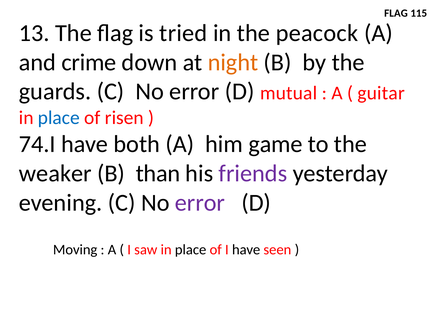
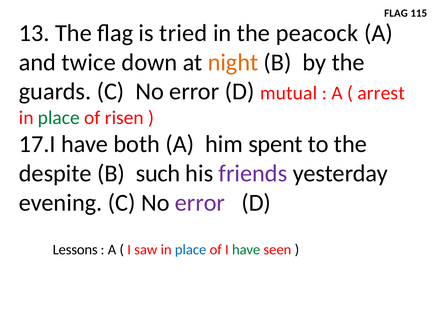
crime: crime -> twice
guitar: guitar -> arrest
place at (59, 117) colour: blue -> green
74.I: 74.I -> 17.I
game: game -> spent
weaker: weaker -> despite
than: than -> such
Moving: Moving -> Lessons
place at (191, 249) colour: black -> blue
have at (246, 249) colour: black -> green
